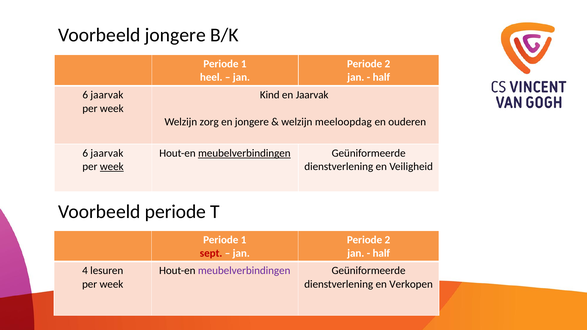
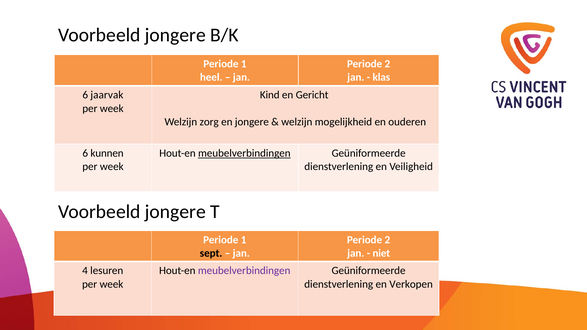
half at (381, 77): half -> klas
en Jaarvak: Jaarvak -> Gericht
meeloopdag: meeloopdag -> mogelijkheid
jaarvak at (107, 153): jaarvak -> kunnen
week at (112, 167) underline: present -> none
periode at (175, 212): periode -> jongere
sept colour: red -> black
half at (381, 253): half -> niet
